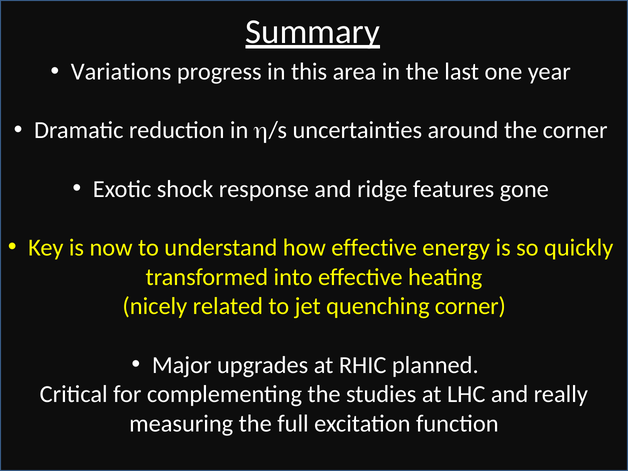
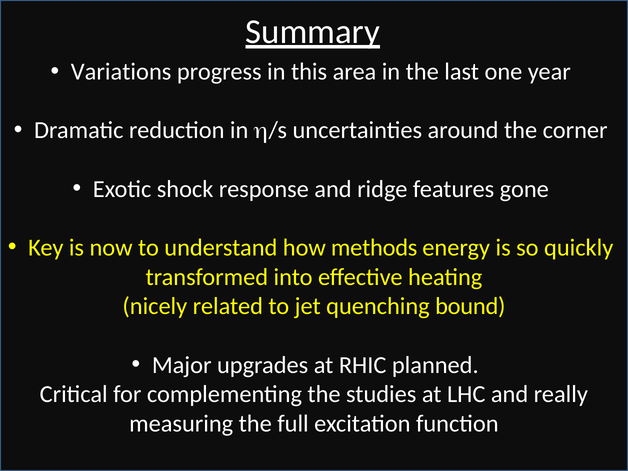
how effective: effective -> methods
quenching corner: corner -> bound
